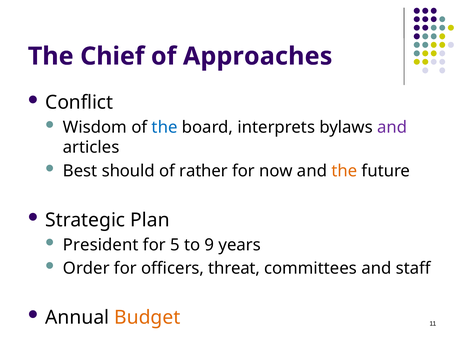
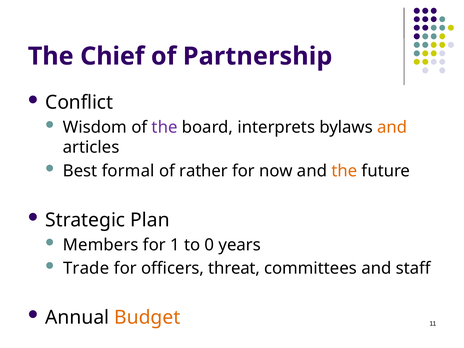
Approaches: Approaches -> Partnership
the at (165, 127) colour: blue -> purple
and at (392, 127) colour: purple -> orange
should: should -> formal
President: President -> Members
5: 5 -> 1
9: 9 -> 0
Order: Order -> Trade
